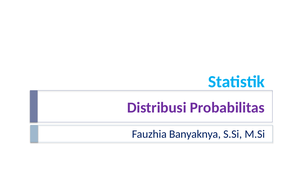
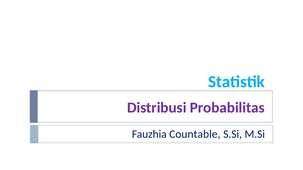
Banyaknya: Banyaknya -> Countable
